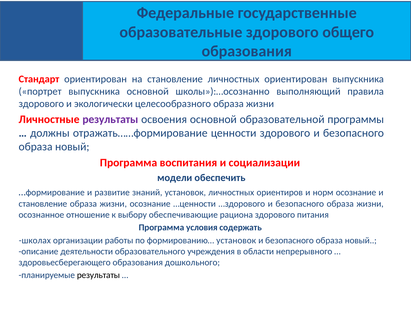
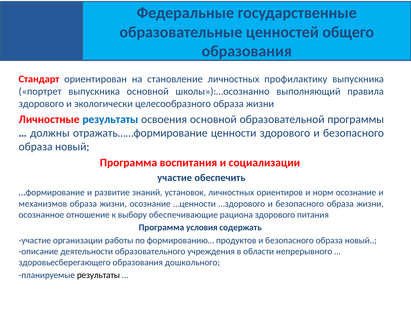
образовательные здорового: здорового -> ценностей
личностных ориентирован: ориентирован -> профилактику
результаты at (110, 119) colour: purple -> blue
модели at (175, 177): модели -> участие
становление at (43, 203): становление -> механизмов
школах at (35, 240): школах -> участие
формированию… установок: установок -> продуктов
